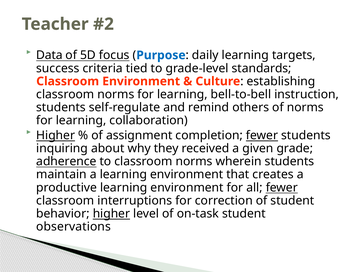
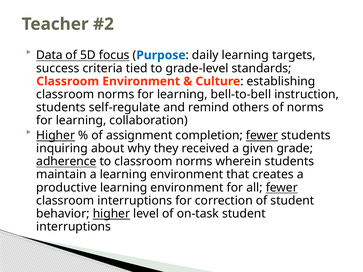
observations at (74, 227): observations -> interruptions
